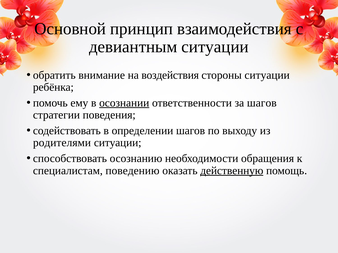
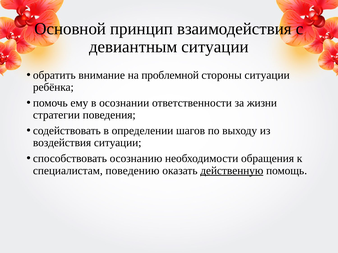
воздействия: воздействия -> проблемной
осознании underline: present -> none
за шагов: шагов -> жизни
родителями: родителями -> воздействия
